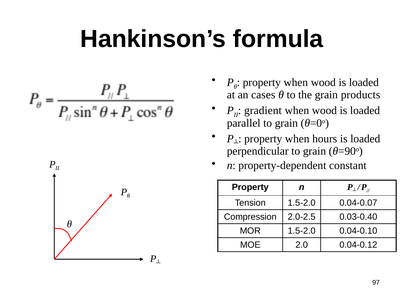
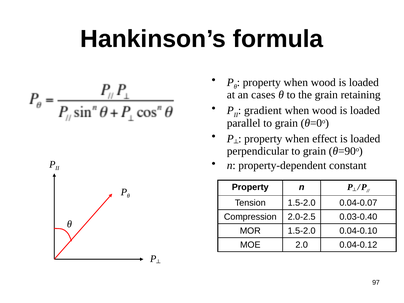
products: products -> retaining
hours: hours -> effect
